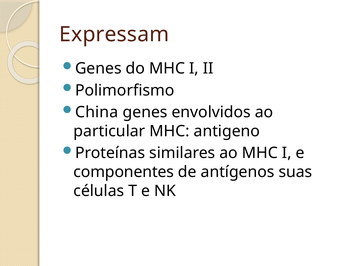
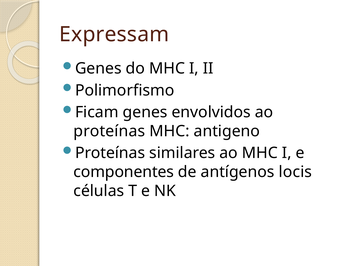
China: China -> Ficam
particular at (109, 131): particular -> proteínas
suas: suas -> locis
